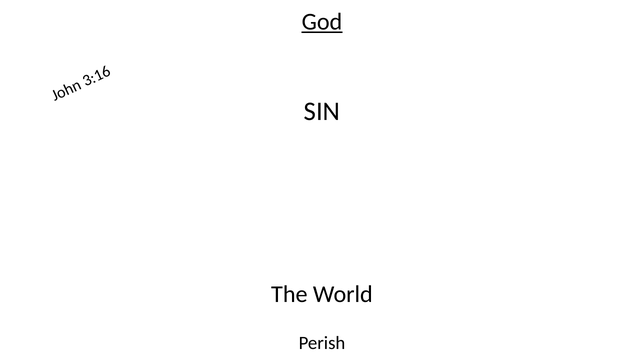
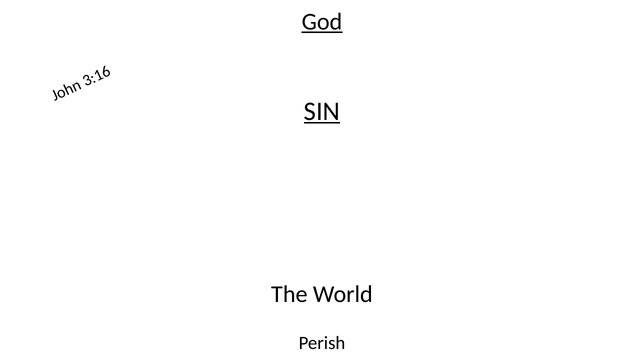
SIN underline: none -> present
